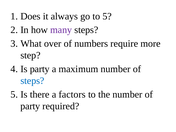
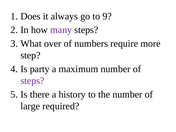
to 5: 5 -> 9
steps at (32, 81) colour: blue -> purple
factors: factors -> history
party at (30, 106): party -> large
